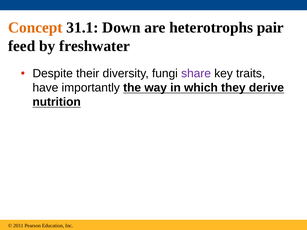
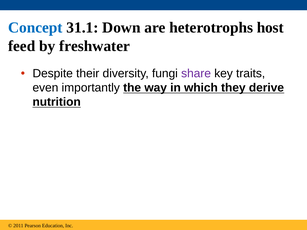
Concept colour: orange -> blue
pair: pair -> host
have: have -> even
